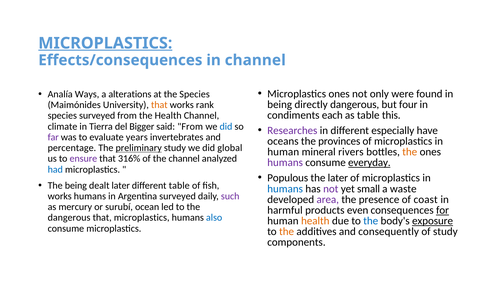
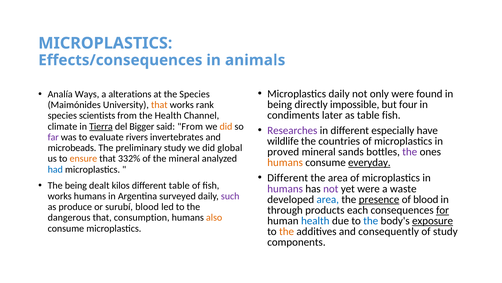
MICROPLASTICS at (105, 43) underline: present -> none
in channel: channel -> animals
Microplastics ones: ones -> daily
directly dangerous: dangerous -> impossible
each: each -> later
table this: this -> fish
species surveyed: surveyed -> scientists
Tierra underline: none -> present
did at (226, 126) colour: blue -> orange
years: years -> rivers
oceans: oceans -> wildlife
provinces: provinces -> countries
percentage: percentage -> microbeads
preliminary underline: present -> none
human at (283, 152): human -> proved
rivers: rivers -> sands
the at (410, 152) colour: orange -> purple
ensure colour: purple -> orange
316%: 316% -> 332%
the channel: channel -> mineral
humans at (285, 162) colour: purple -> orange
Populous at (288, 178): Populous -> Different
the later: later -> area
dealt later: later -> kilos
humans at (285, 188) colour: blue -> purple
yet small: small -> were
area at (328, 199) colour: purple -> blue
presence underline: none -> present
of coast: coast -> blood
mercury: mercury -> produce
surubí ocean: ocean -> blood
harmful: harmful -> through
even: even -> each
that microplastics: microplastics -> consumption
also colour: blue -> orange
health at (315, 220) colour: orange -> blue
